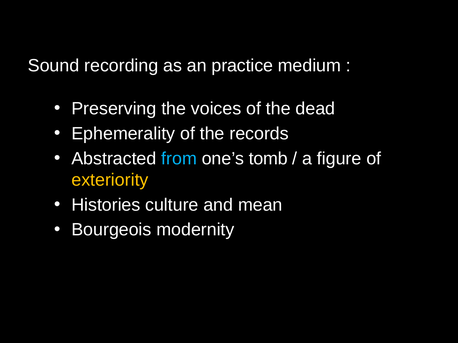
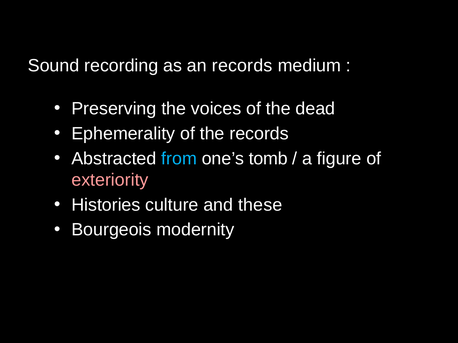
an practice: practice -> records
exteriority colour: yellow -> pink
mean: mean -> these
